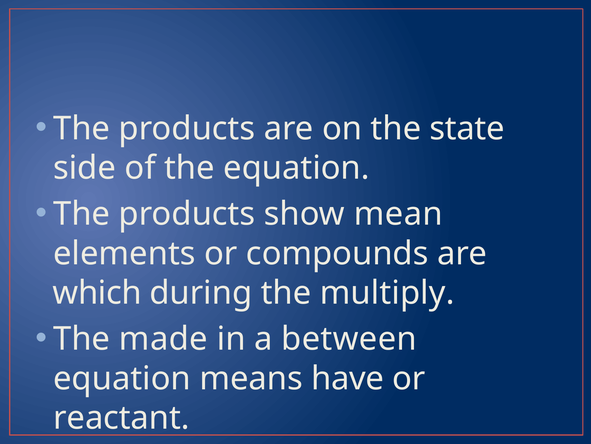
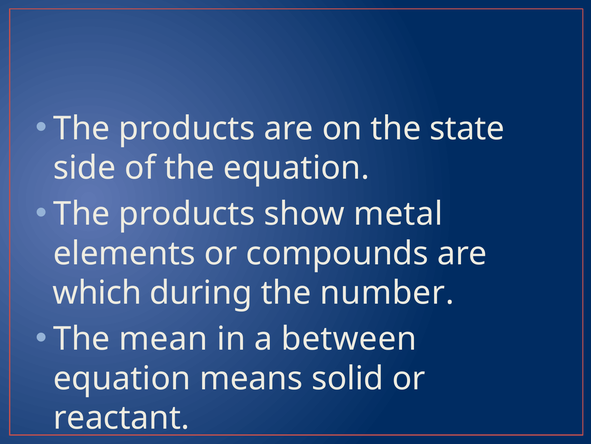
mean: mean -> metal
multiply: multiply -> number
made: made -> mean
have: have -> solid
